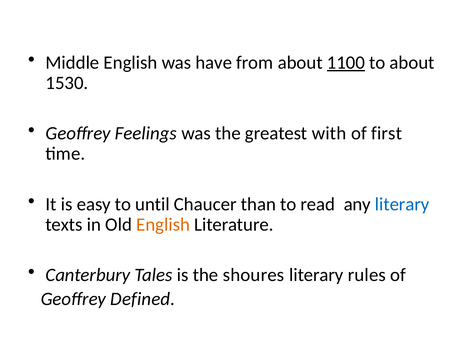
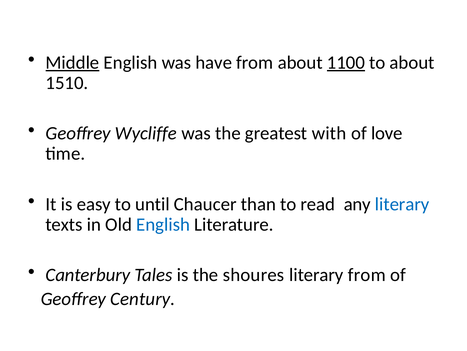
Middle underline: none -> present
1530: 1530 -> 1510
Feelings: Feelings -> Wycliffe
first: first -> love
English at (163, 224) colour: orange -> blue
literary rules: rules -> from
Defined: Defined -> Century
